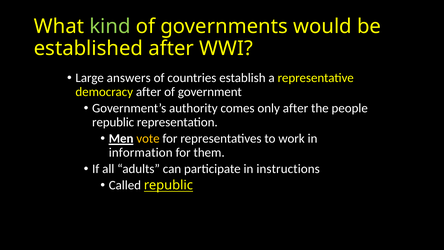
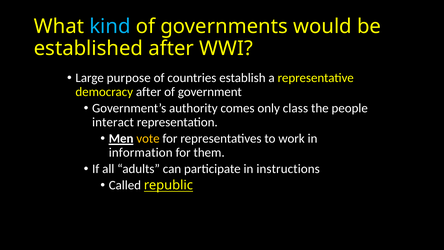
kind colour: light green -> light blue
answers: answers -> purpose
only after: after -> class
republic at (113, 122): republic -> interact
